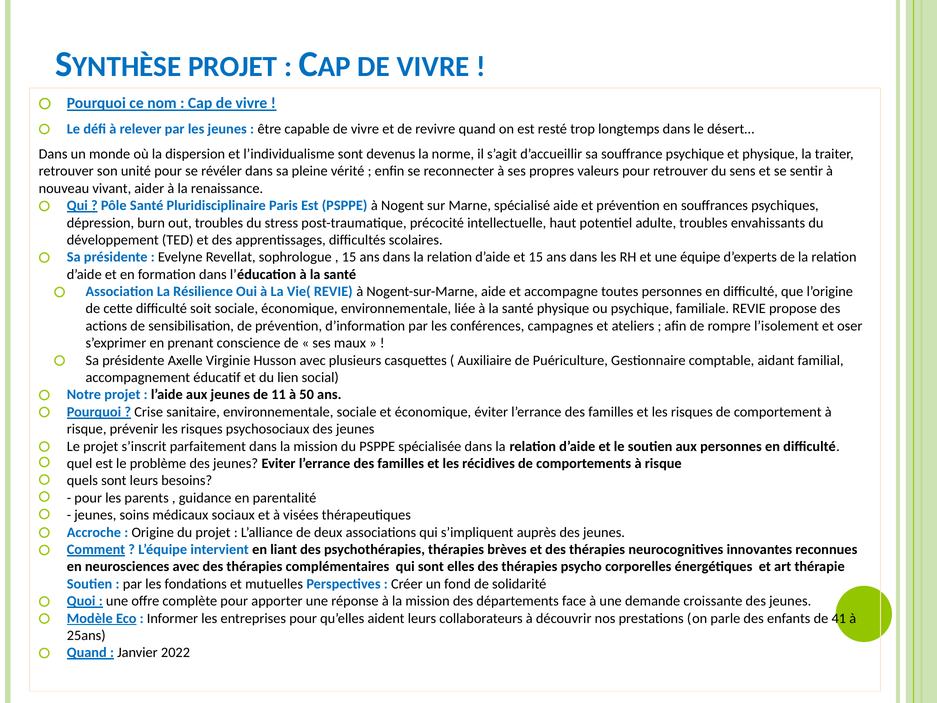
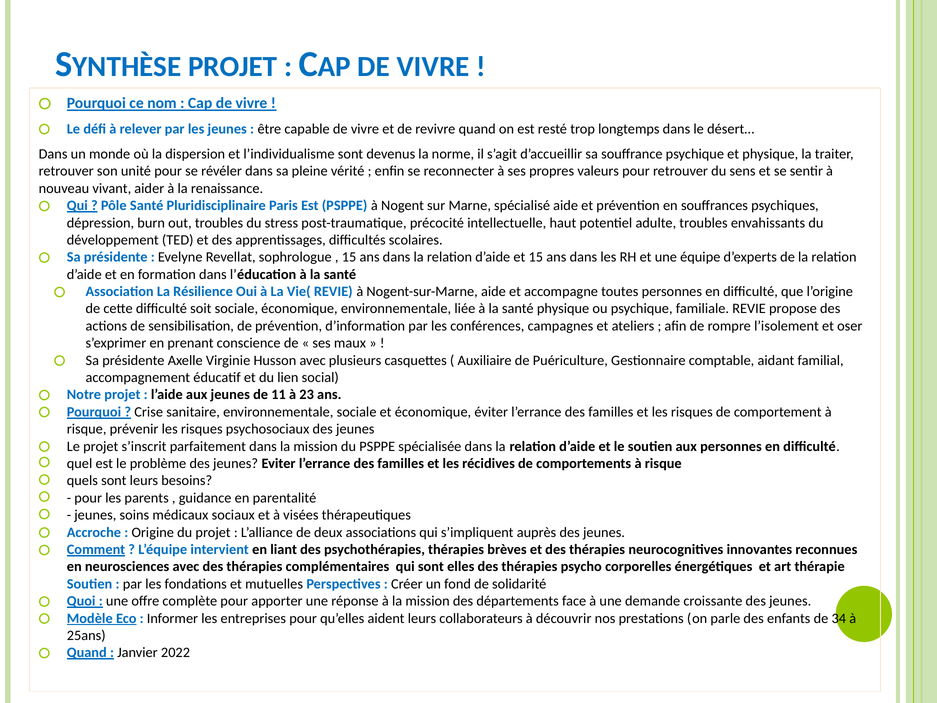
50: 50 -> 23
41: 41 -> 34
